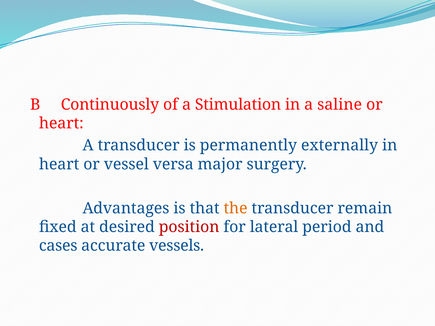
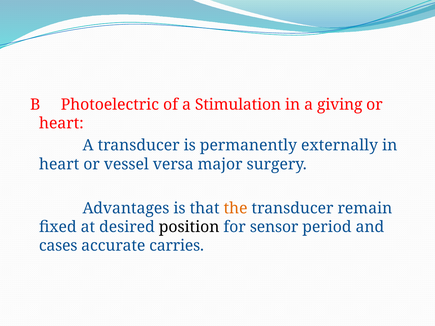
Continuously: Continuously -> Photoelectric
saline: saline -> giving
position colour: red -> black
lateral: lateral -> sensor
vessels: vessels -> carries
